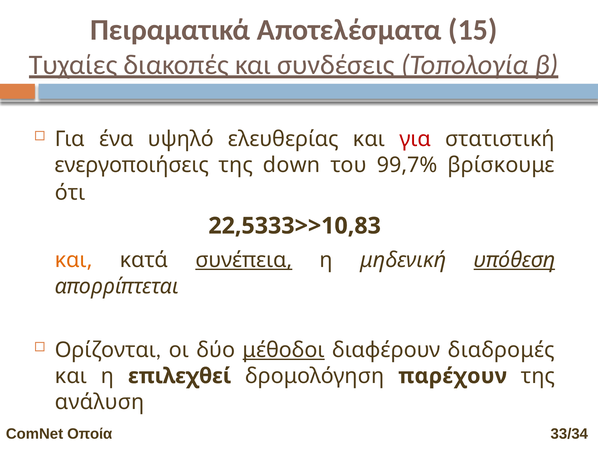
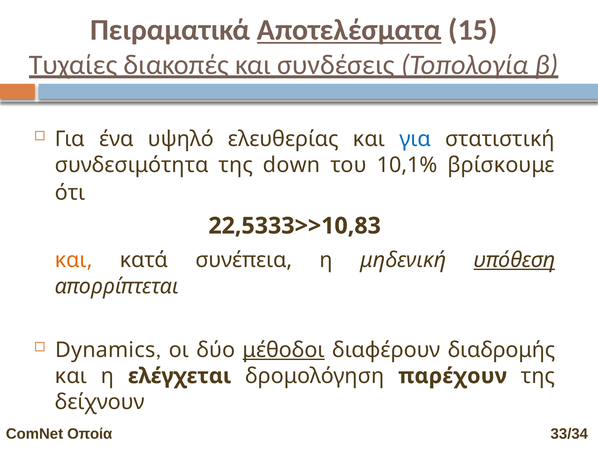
Αποτελέσματα underline: none -> present
για at (415, 139) colour: red -> blue
ενεργοποιήσεις: ενεργοποιήσεις -> συνδεσιμότητα
99,7%: 99,7% -> 10,1%
συνέπεια underline: present -> none
Ορίζονται: Ορίζονται -> Dynamics
διαδρομές: διαδρομές -> διαδρομής
επιλεχθεί: επιλεχθεί -> ελέγχεται
ανάλυση: ανάλυση -> δείχνουν
